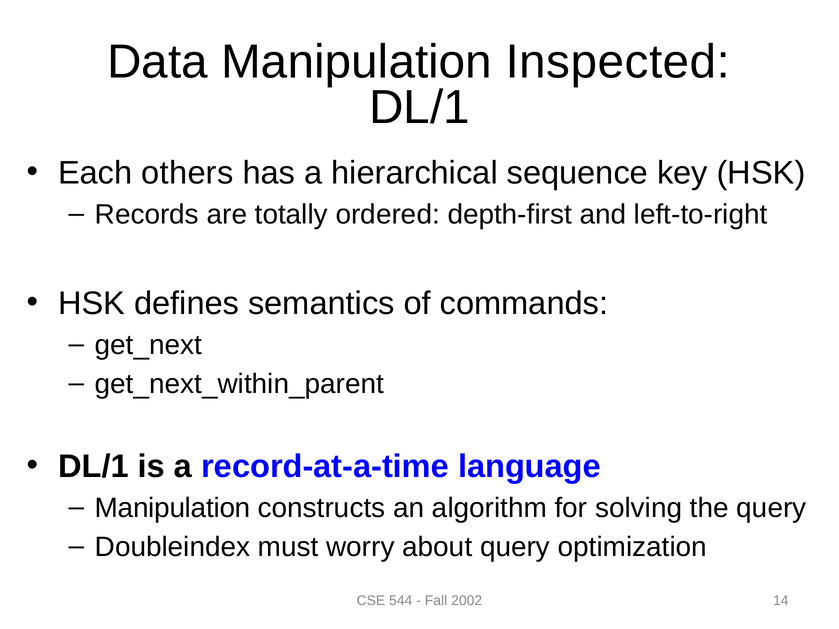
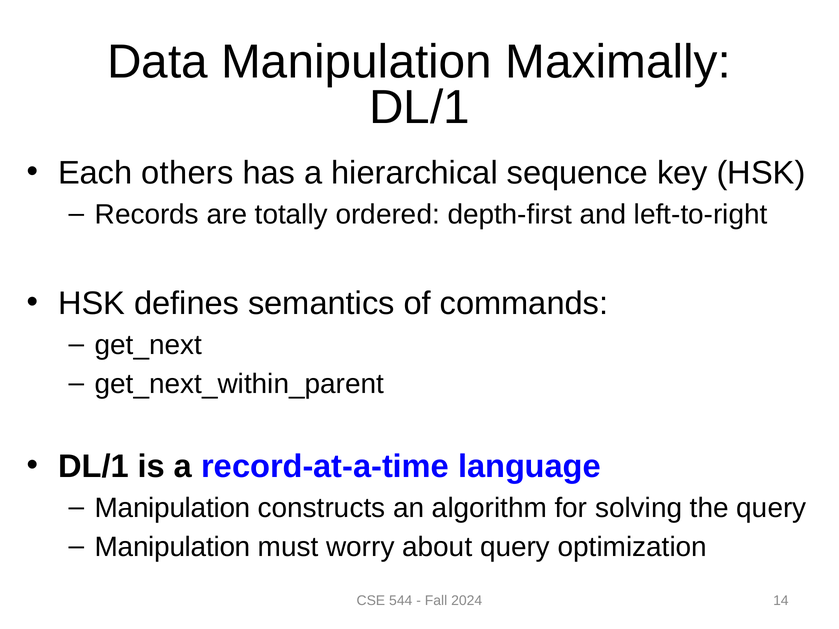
Inspected: Inspected -> Maximally
Doubleindex at (173, 547): Doubleindex -> Manipulation
2002: 2002 -> 2024
